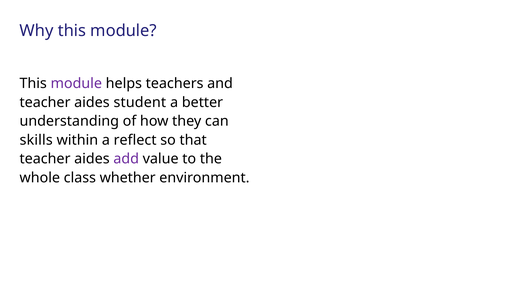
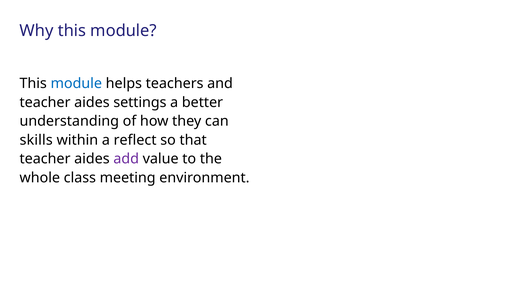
module at (76, 83) colour: purple -> blue
student: student -> settings
whether: whether -> meeting
